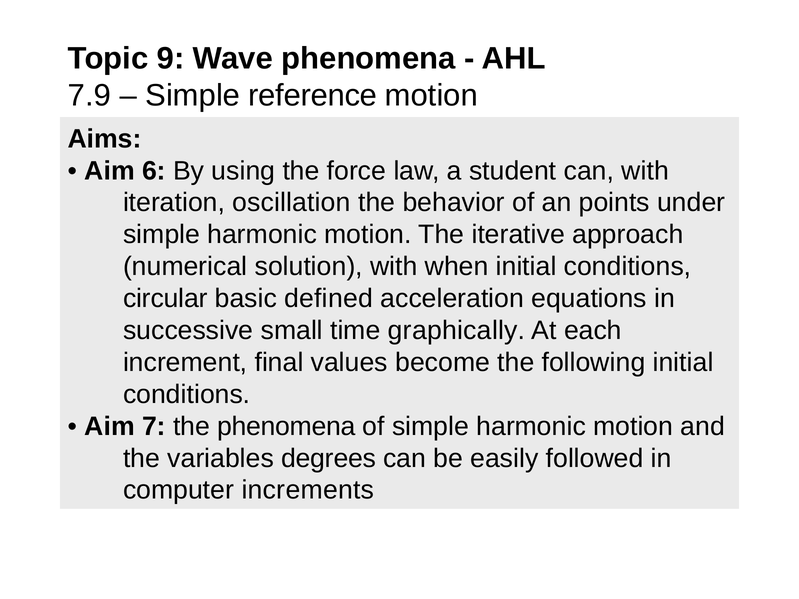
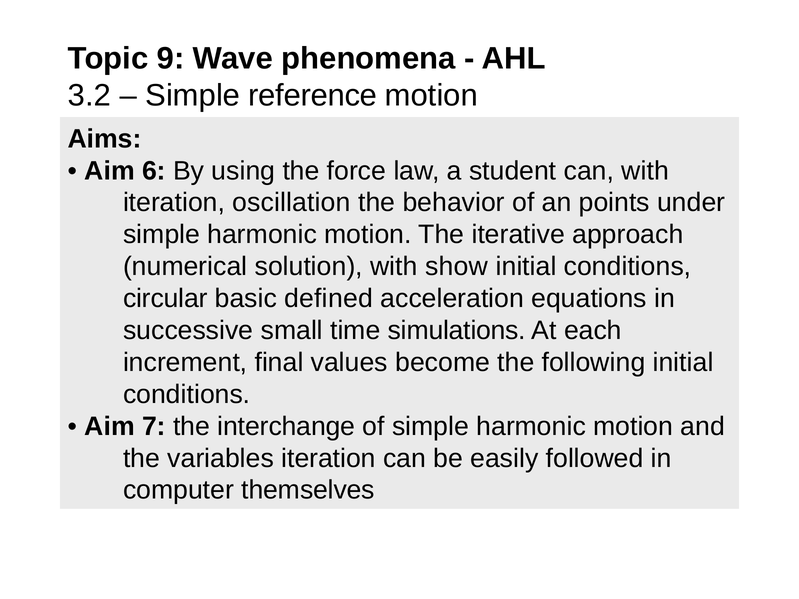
7.9: 7.9 -> 3.2
when: when -> show
graphically: graphically -> simulations
the phenomena: phenomena -> interchange
variables degrees: degrees -> iteration
increments: increments -> themselves
